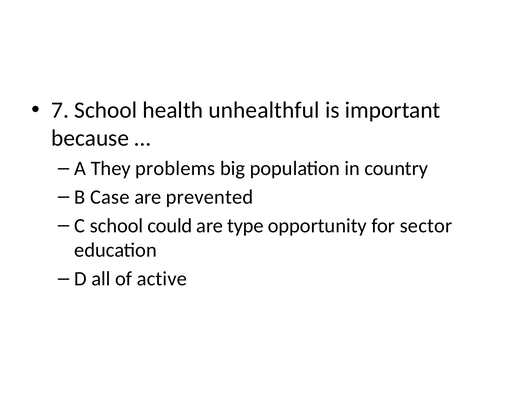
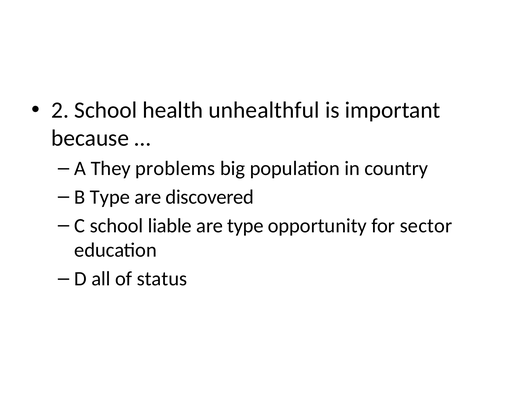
7: 7 -> 2
B Case: Case -> Type
prevented: prevented -> discovered
could: could -> liable
active: active -> status
